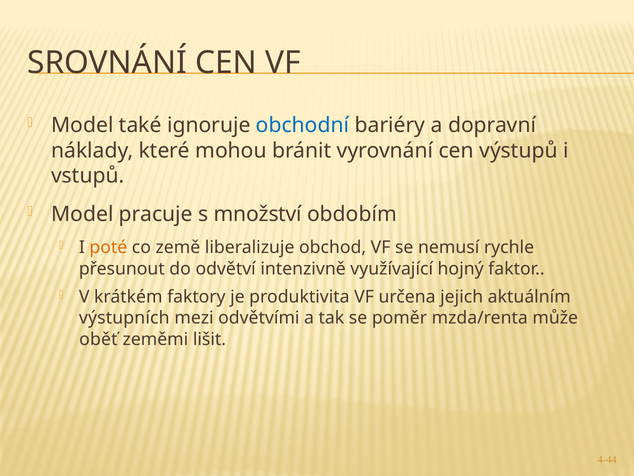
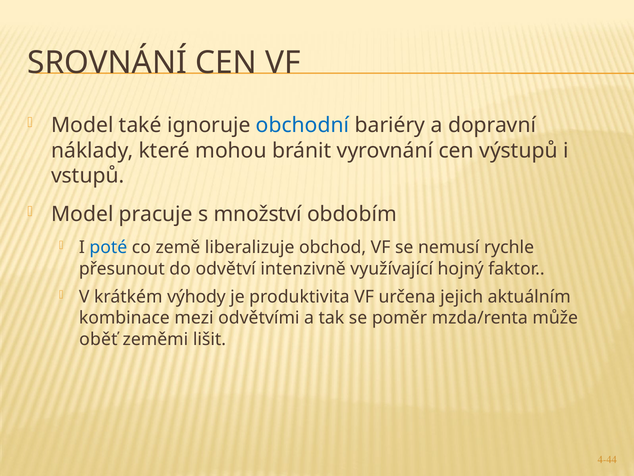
poté colour: orange -> blue
faktory: faktory -> výhody
výstupních: výstupních -> kombinace
